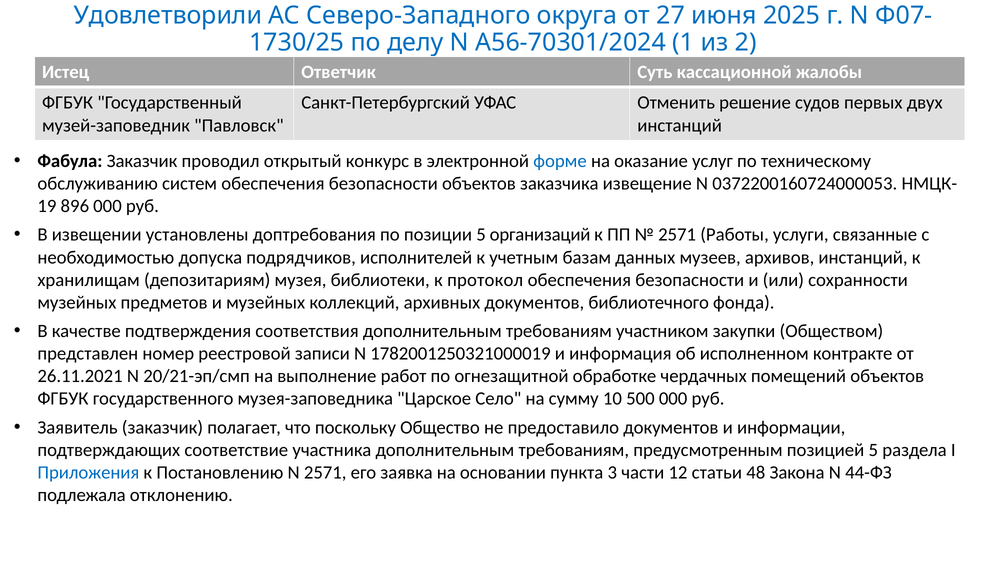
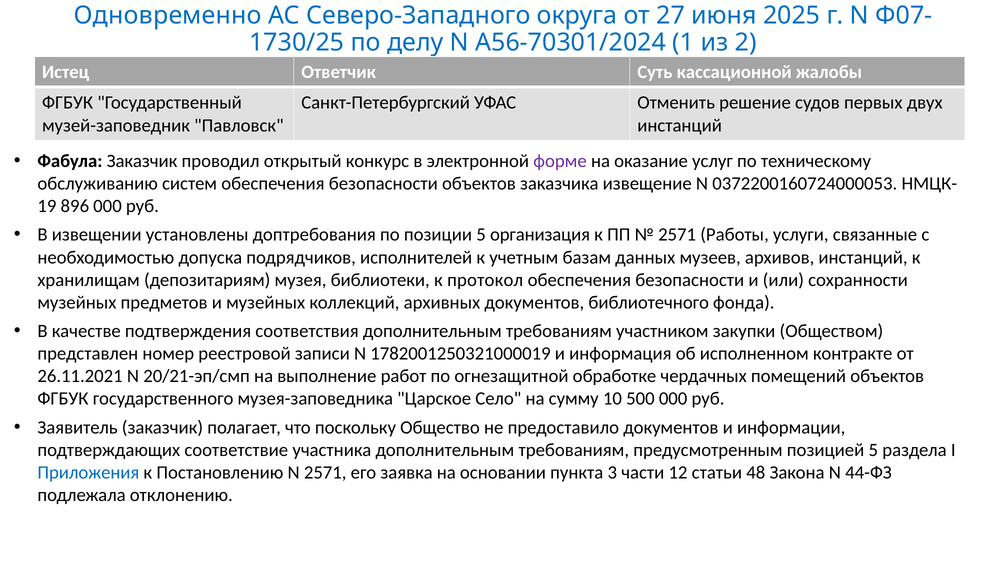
Удовлетворили: Удовлетворили -> Одновременно
форме colour: blue -> purple
организаций: организаций -> организация
